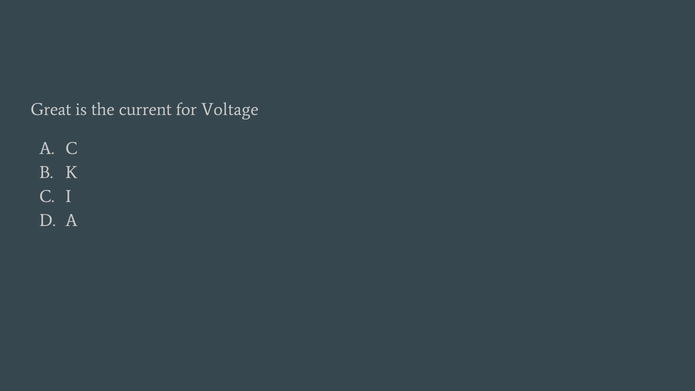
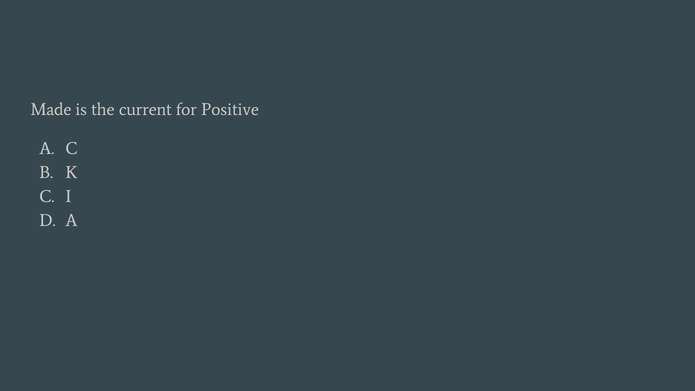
Great: Great -> Made
Voltage: Voltage -> Positive
